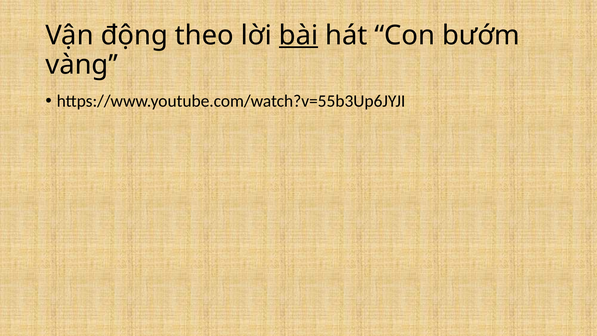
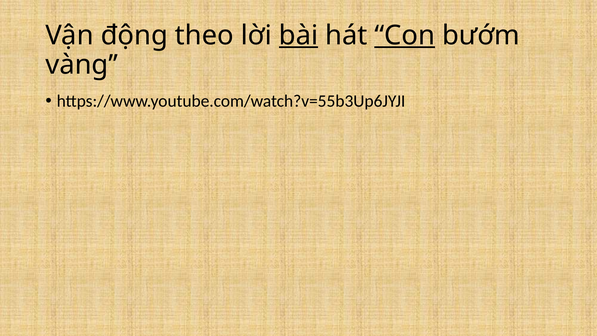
Con underline: none -> present
